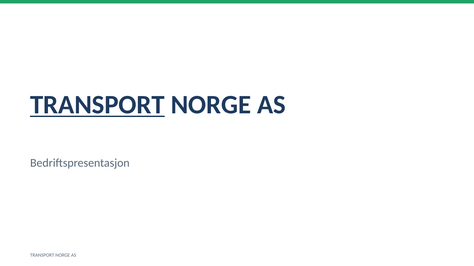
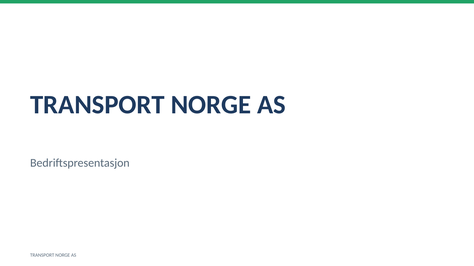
TRANSPORT at (97, 105) underline: present -> none
